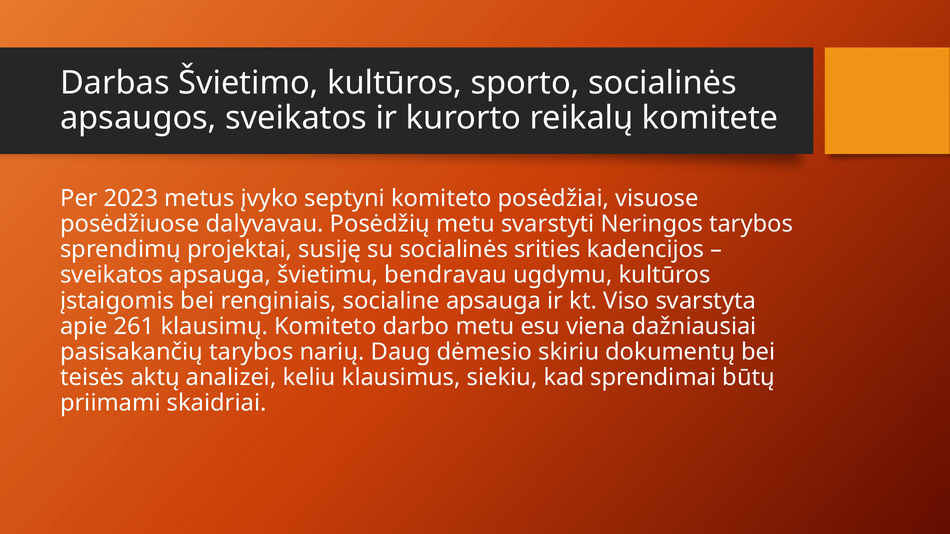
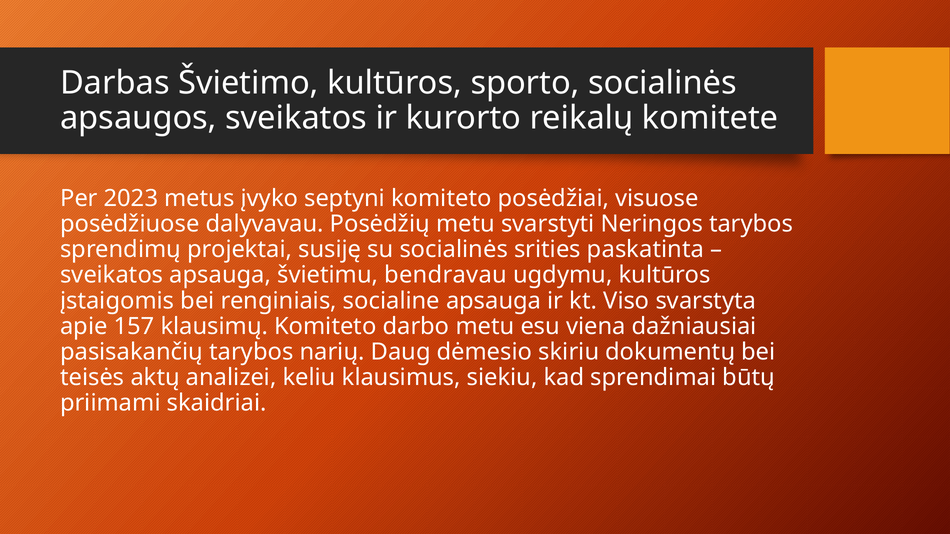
kadencijos: kadencijos -> paskatinta
261: 261 -> 157
